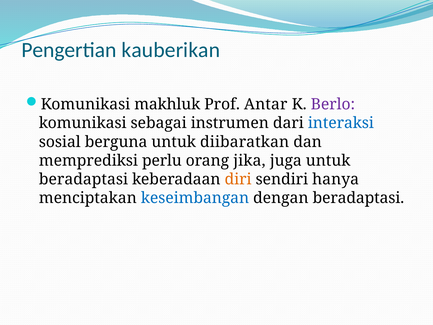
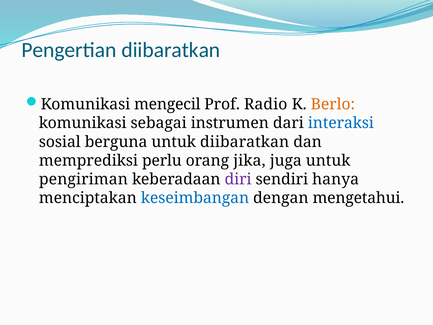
Pengertian kauberikan: kauberikan -> diibaratkan
makhluk: makhluk -> mengecil
Antar: Antar -> Radio
Berlo colour: purple -> orange
beradaptasi at (83, 179): beradaptasi -> pengiriman
diri colour: orange -> purple
dengan beradaptasi: beradaptasi -> mengetahui
